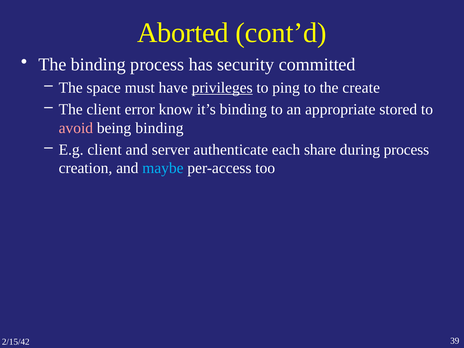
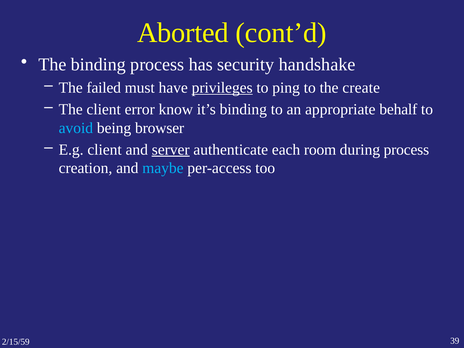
committed: committed -> handshake
space: space -> failed
stored: stored -> behalf
avoid colour: pink -> light blue
being binding: binding -> browser
server underline: none -> present
share: share -> room
2/15/42: 2/15/42 -> 2/15/59
